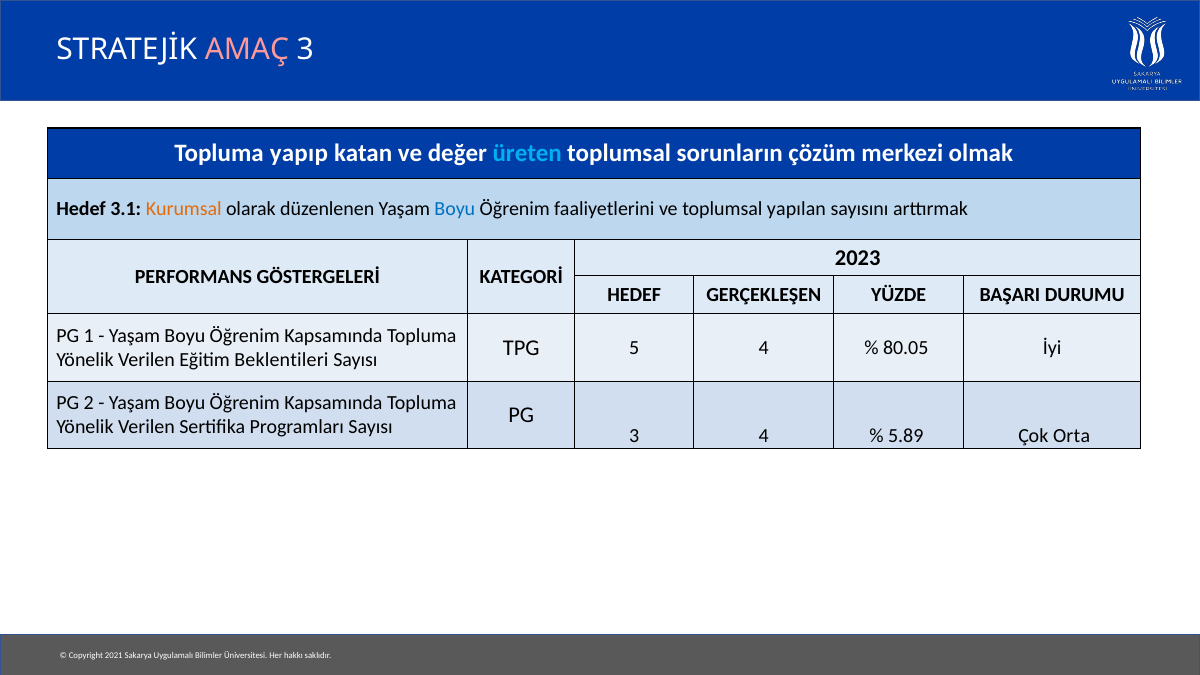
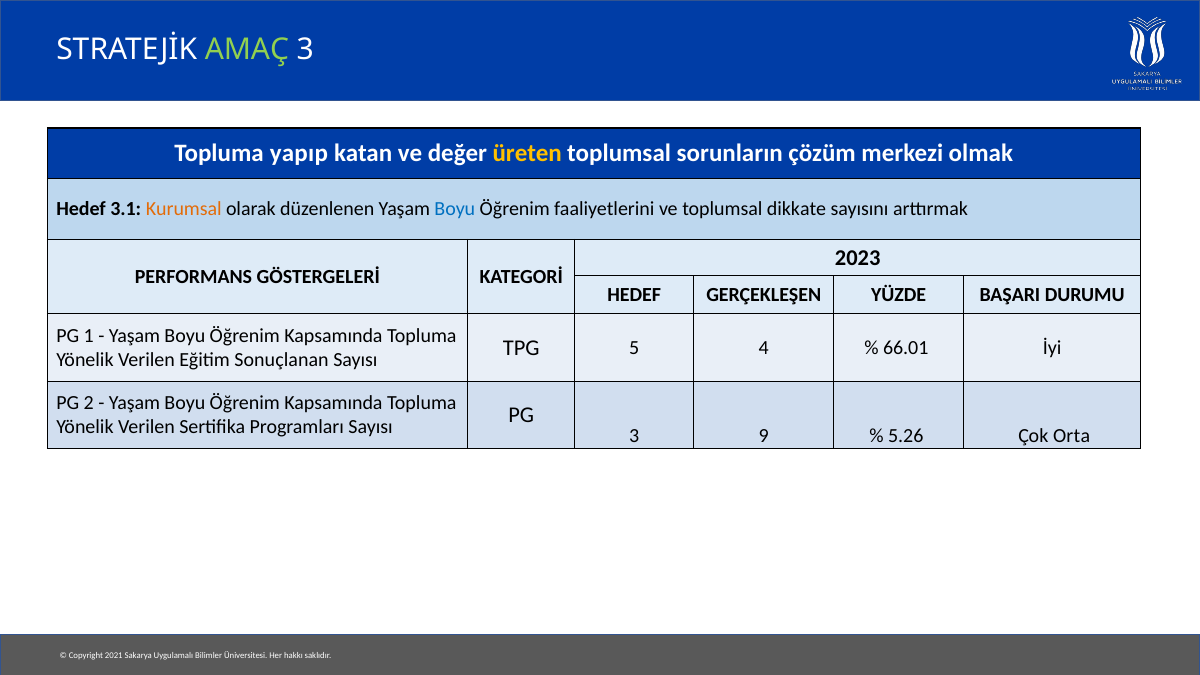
AMAÇ colour: pink -> light green
üreten at (527, 153) colour: light blue -> yellow
yapılan: yapılan -> dikkate
80.05: 80.05 -> 66.01
Beklentileri: Beklentileri -> Sonuçlanan
3 4: 4 -> 9
5.89: 5.89 -> 5.26
